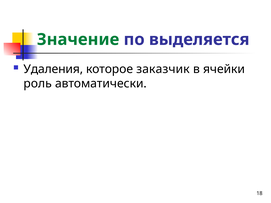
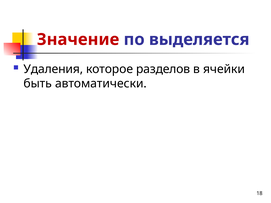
Значение colour: green -> red
заказчик: заказчик -> разделов
роль: роль -> быть
